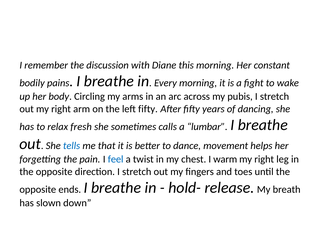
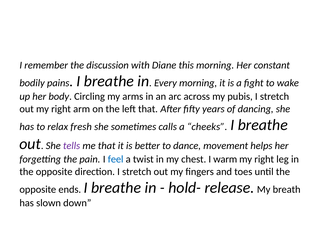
left fifty: fifty -> that
lumbar: lumbar -> cheeks
tells colour: blue -> purple
